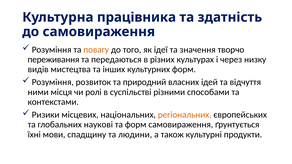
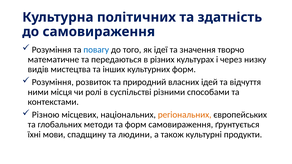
працівника: працівника -> політичних
повагу colour: orange -> blue
переживання: переживання -> математичне
Ризики: Ризики -> Різною
наукові: наукові -> методи
